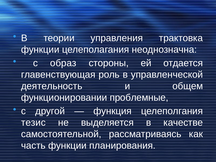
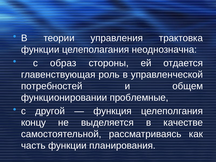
деятельность: деятельность -> потребностей
тезис: тезис -> концу
